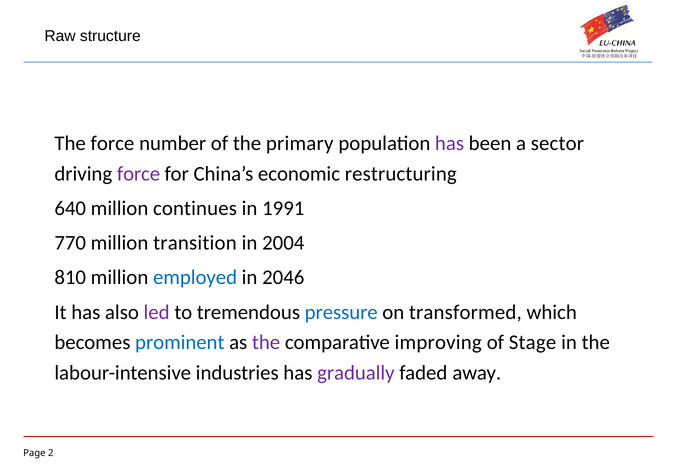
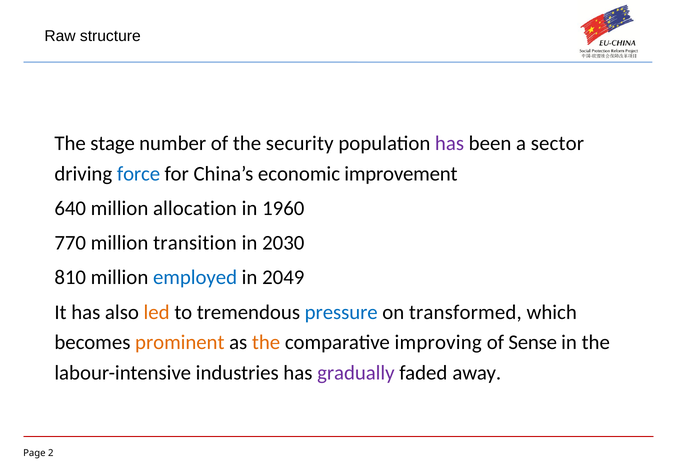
The force: force -> stage
primary: primary -> security
force at (139, 174) colour: purple -> blue
restructuring: restructuring -> improvement
continues: continues -> allocation
1991: 1991 -> 1960
2004: 2004 -> 2030
2046: 2046 -> 2049
led colour: purple -> orange
prominent colour: blue -> orange
the at (266, 342) colour: purple -> orange
Stage: Stage -> Sense
